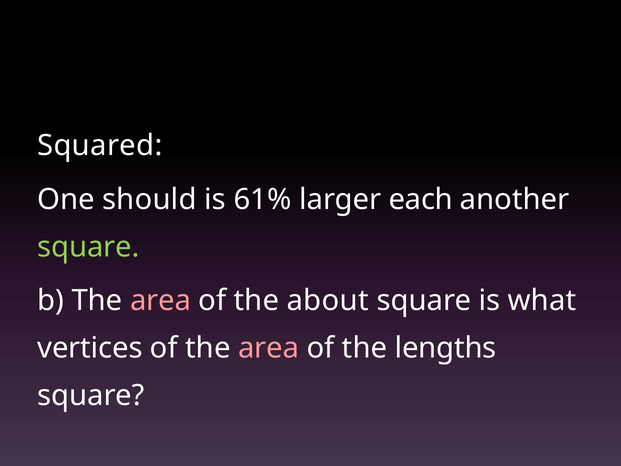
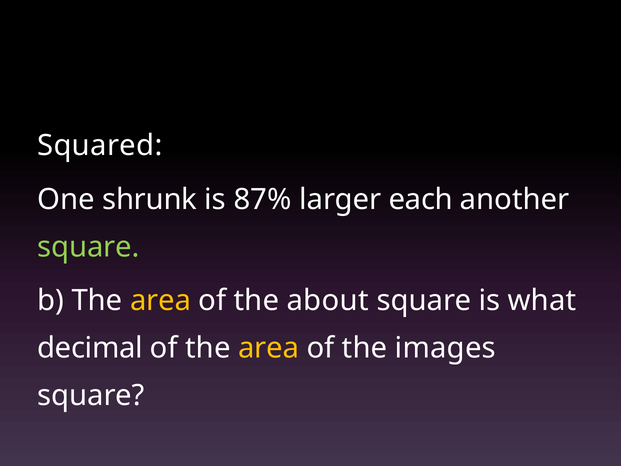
should: should -> shrunk
61%: 61% -> 87%
area at (161, 300) colour: pink -> yellow
vertices: vertices -> decimal
area at (269, 348) colour: pink -> yellow
lengths: lengths -> images
